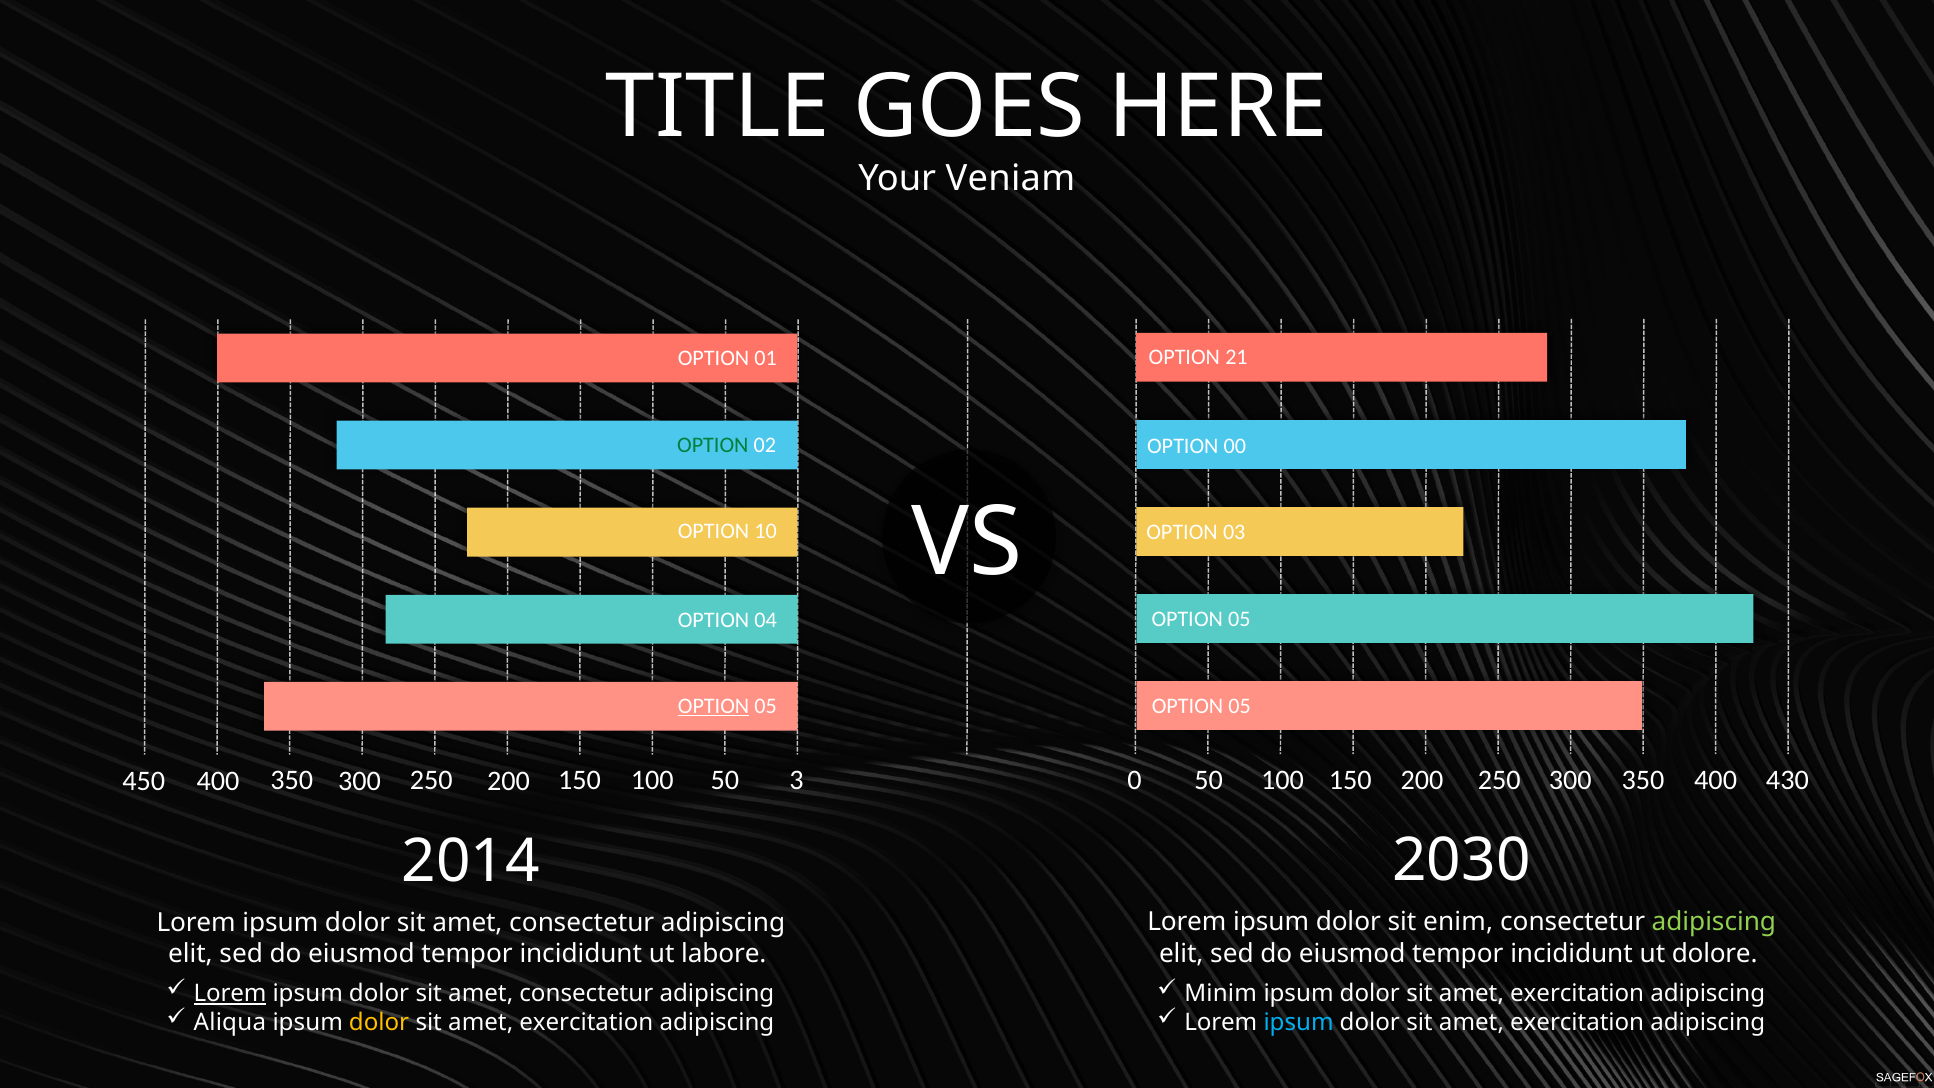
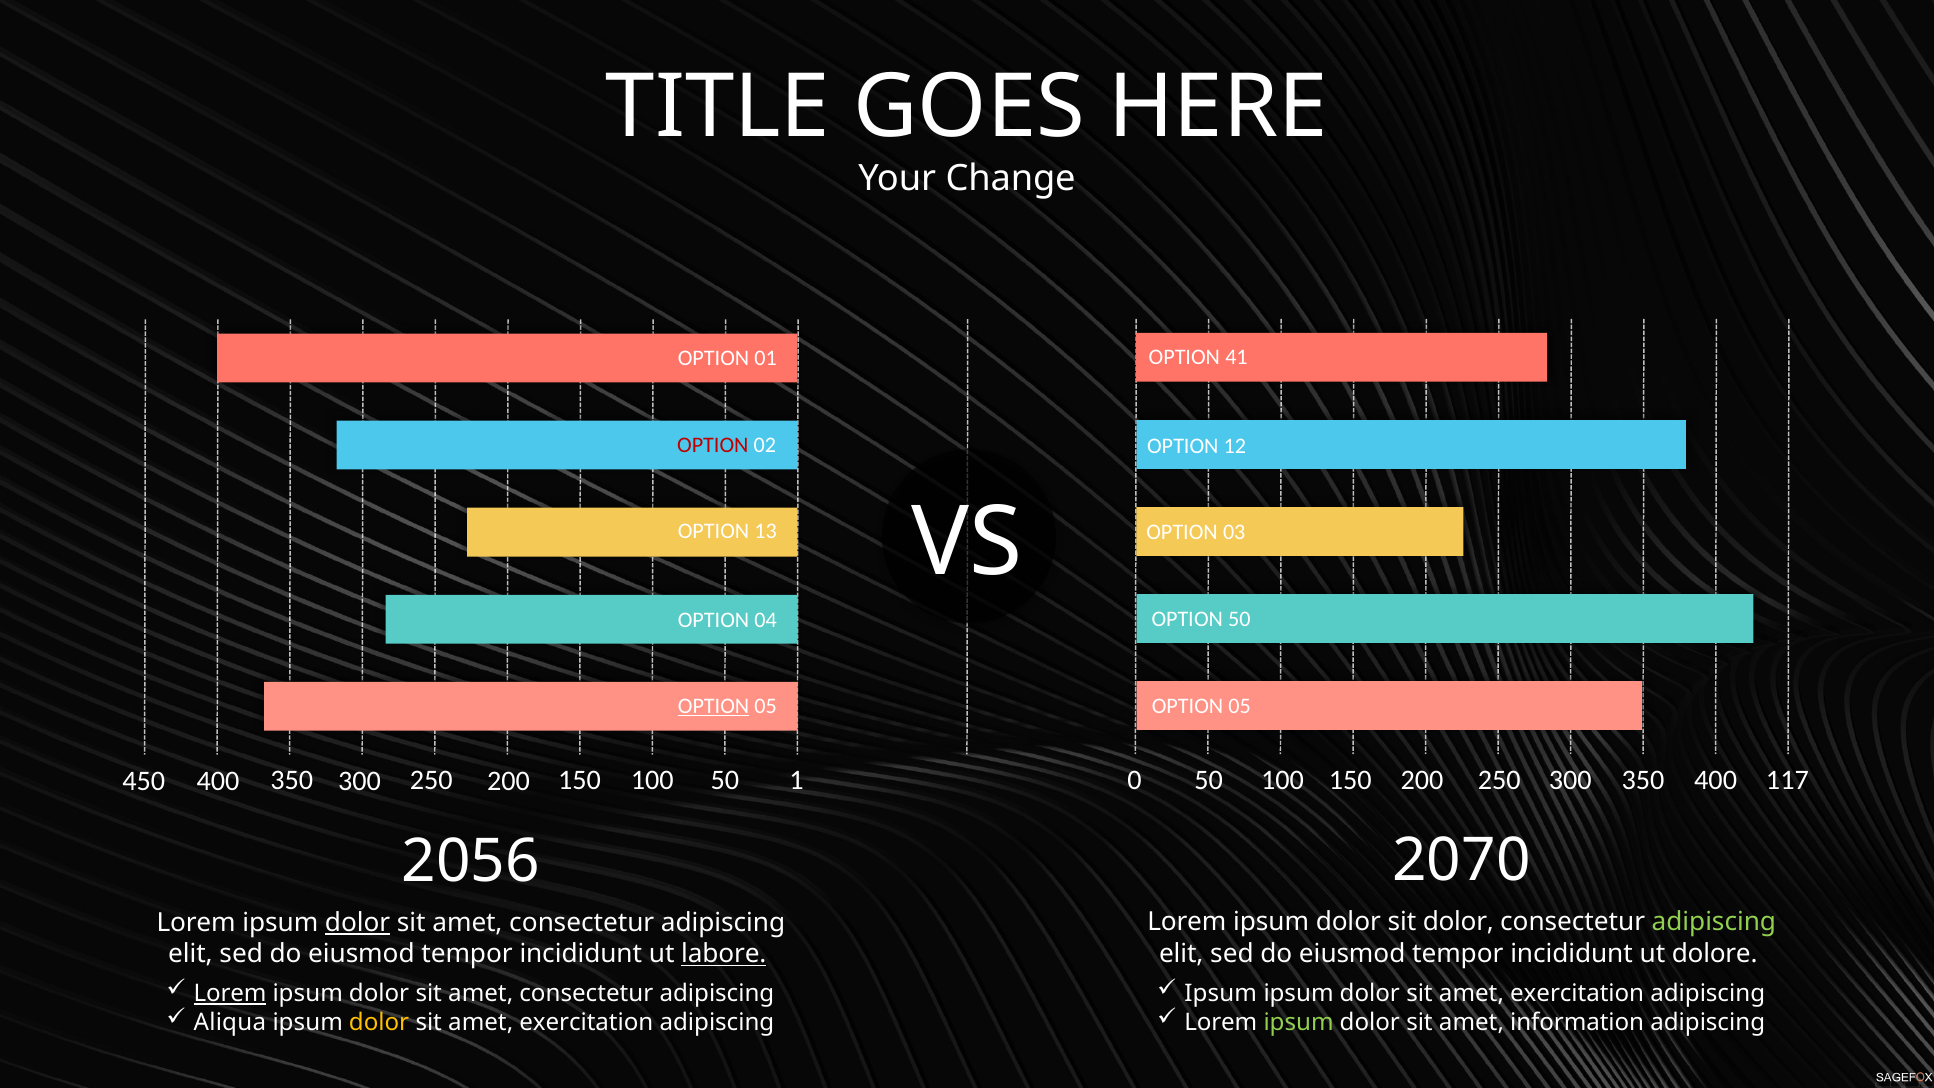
Veniam: Veniam -> Change
21: 21 -> 41
OPTION at (713, 446) colour: green -> red
00: 00 -> 12
10: 10 -> 13
05 at (1239, 619): 05 -> 50
430: 430 -> 117
3: 3 -> 1
2030: 2030 -> 2070
2014: 2014 -> 2056
sit enim: enim -> dolor
dolor at (358, 922) underline: none -> present
labore underline: none -> present
Minim at (1221, 993): Minim -> Ipsum
ipsum at (1299, 1022) colour: light blue -> light green
exercitation at (1577, 1022): exercitation -> information
